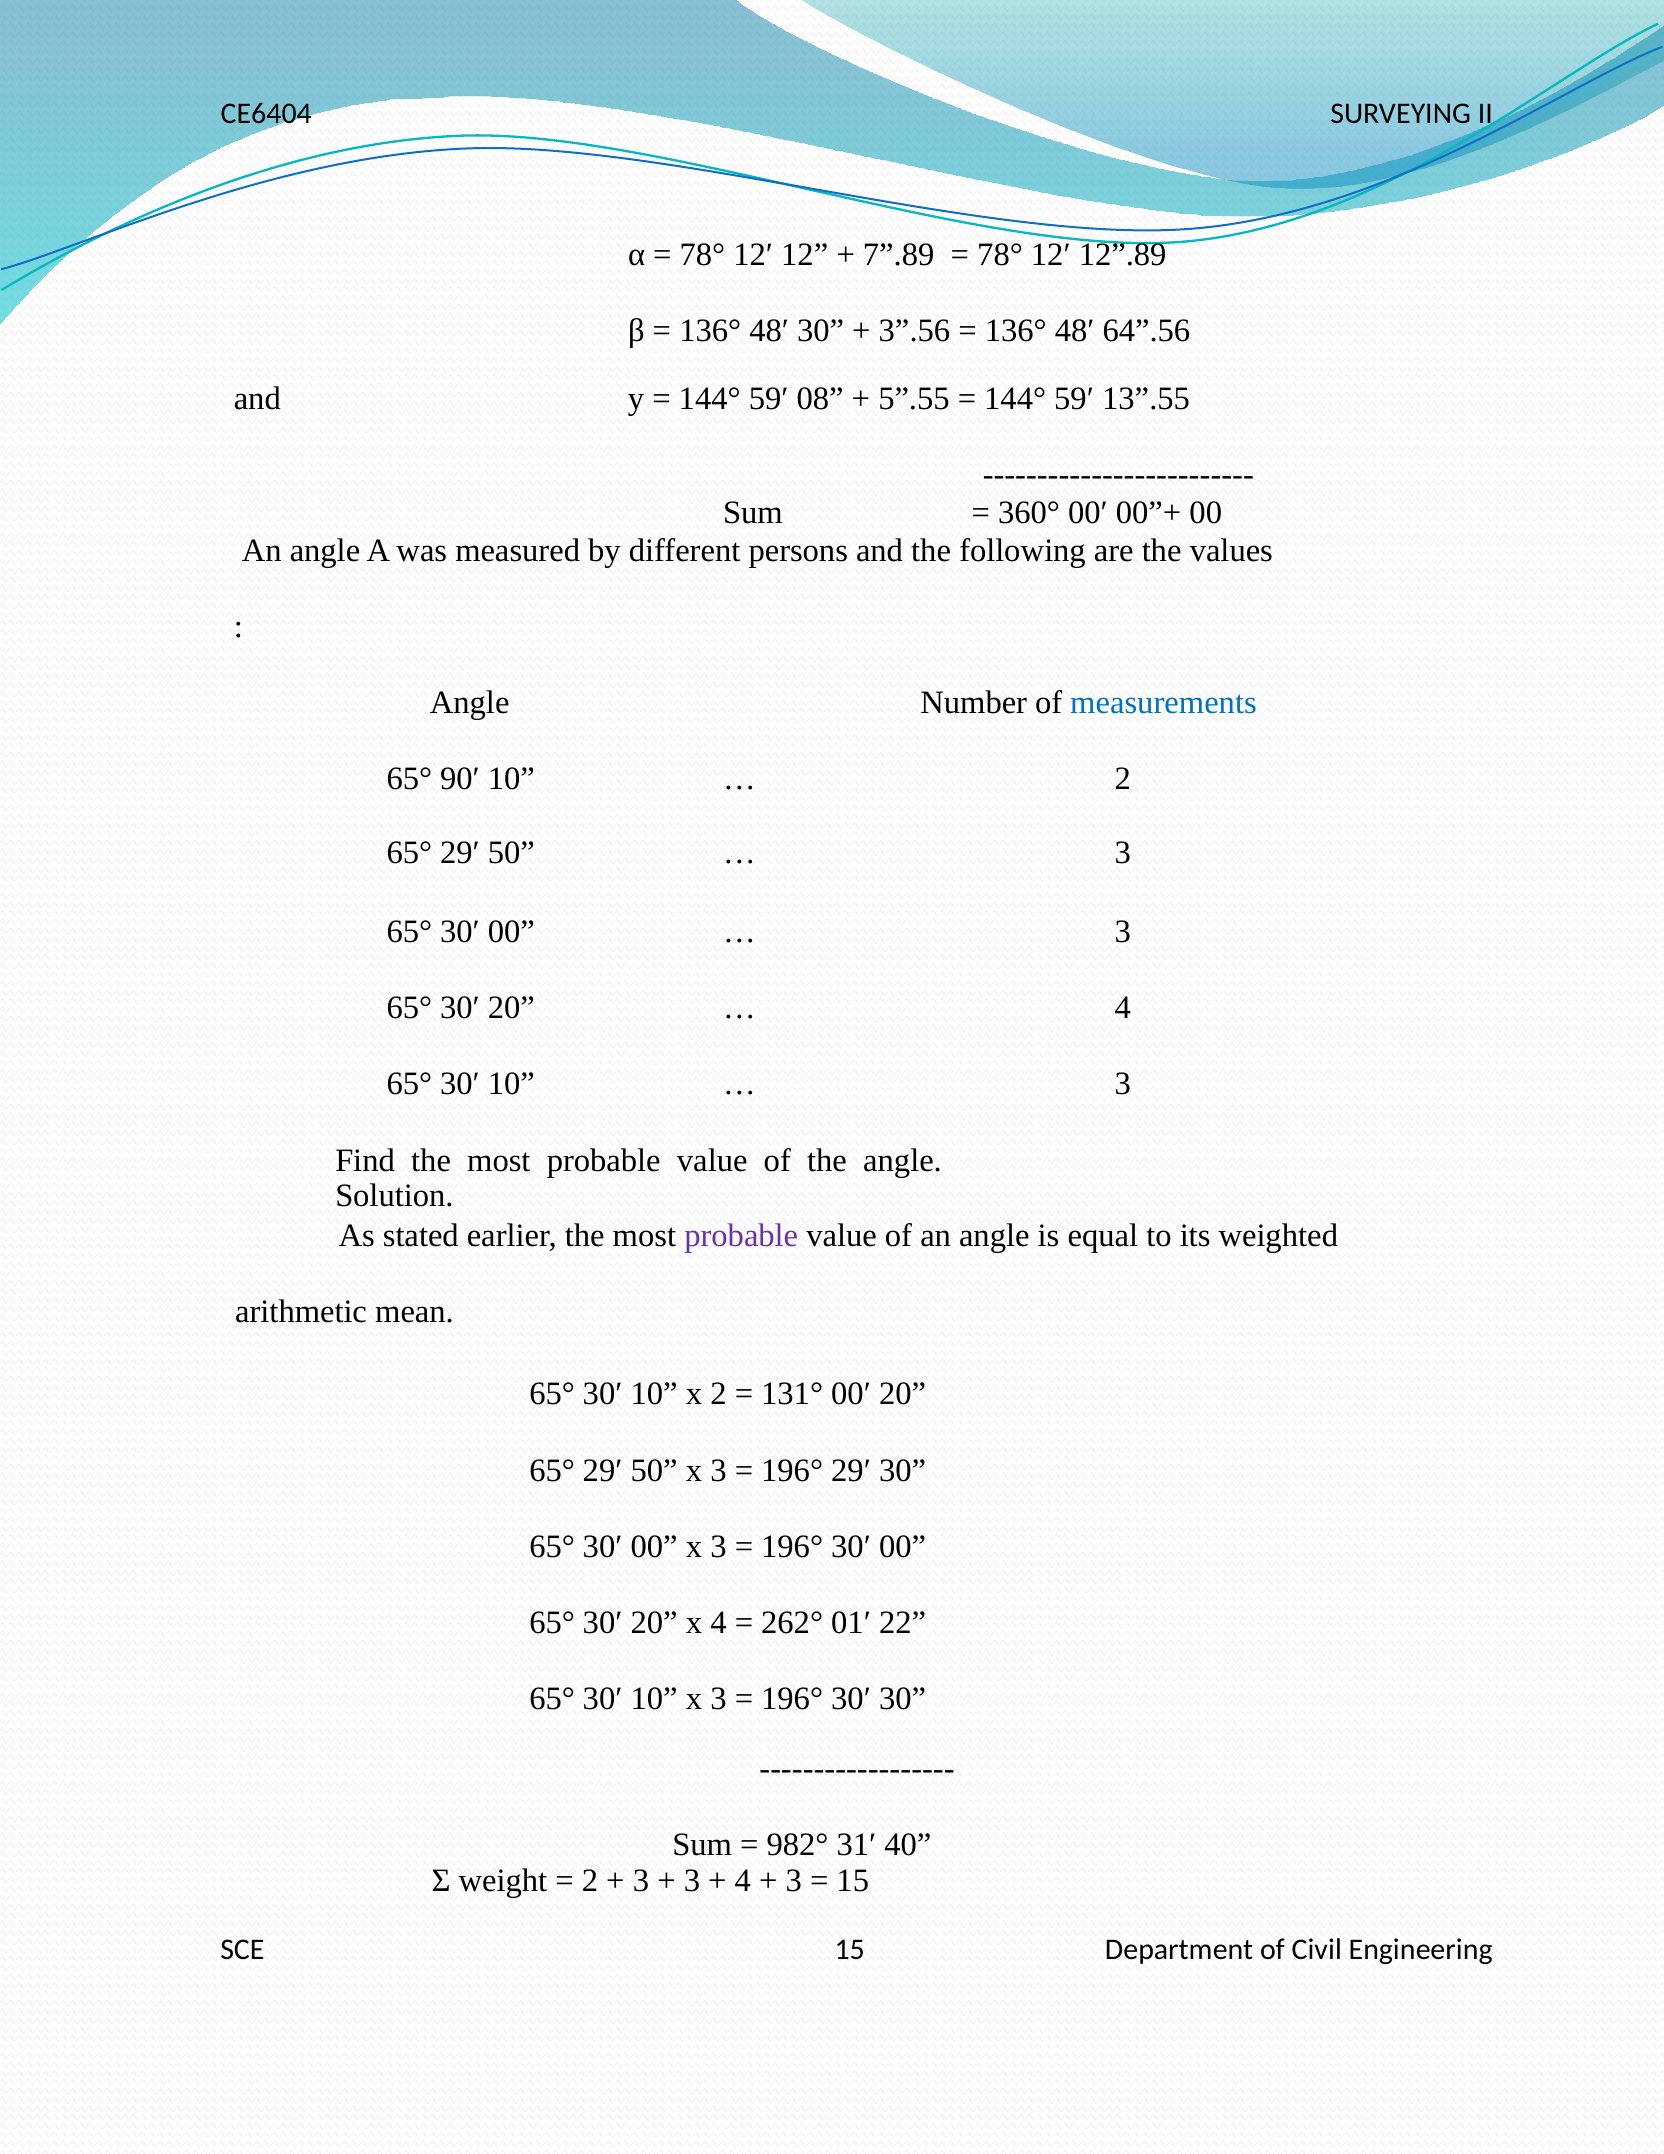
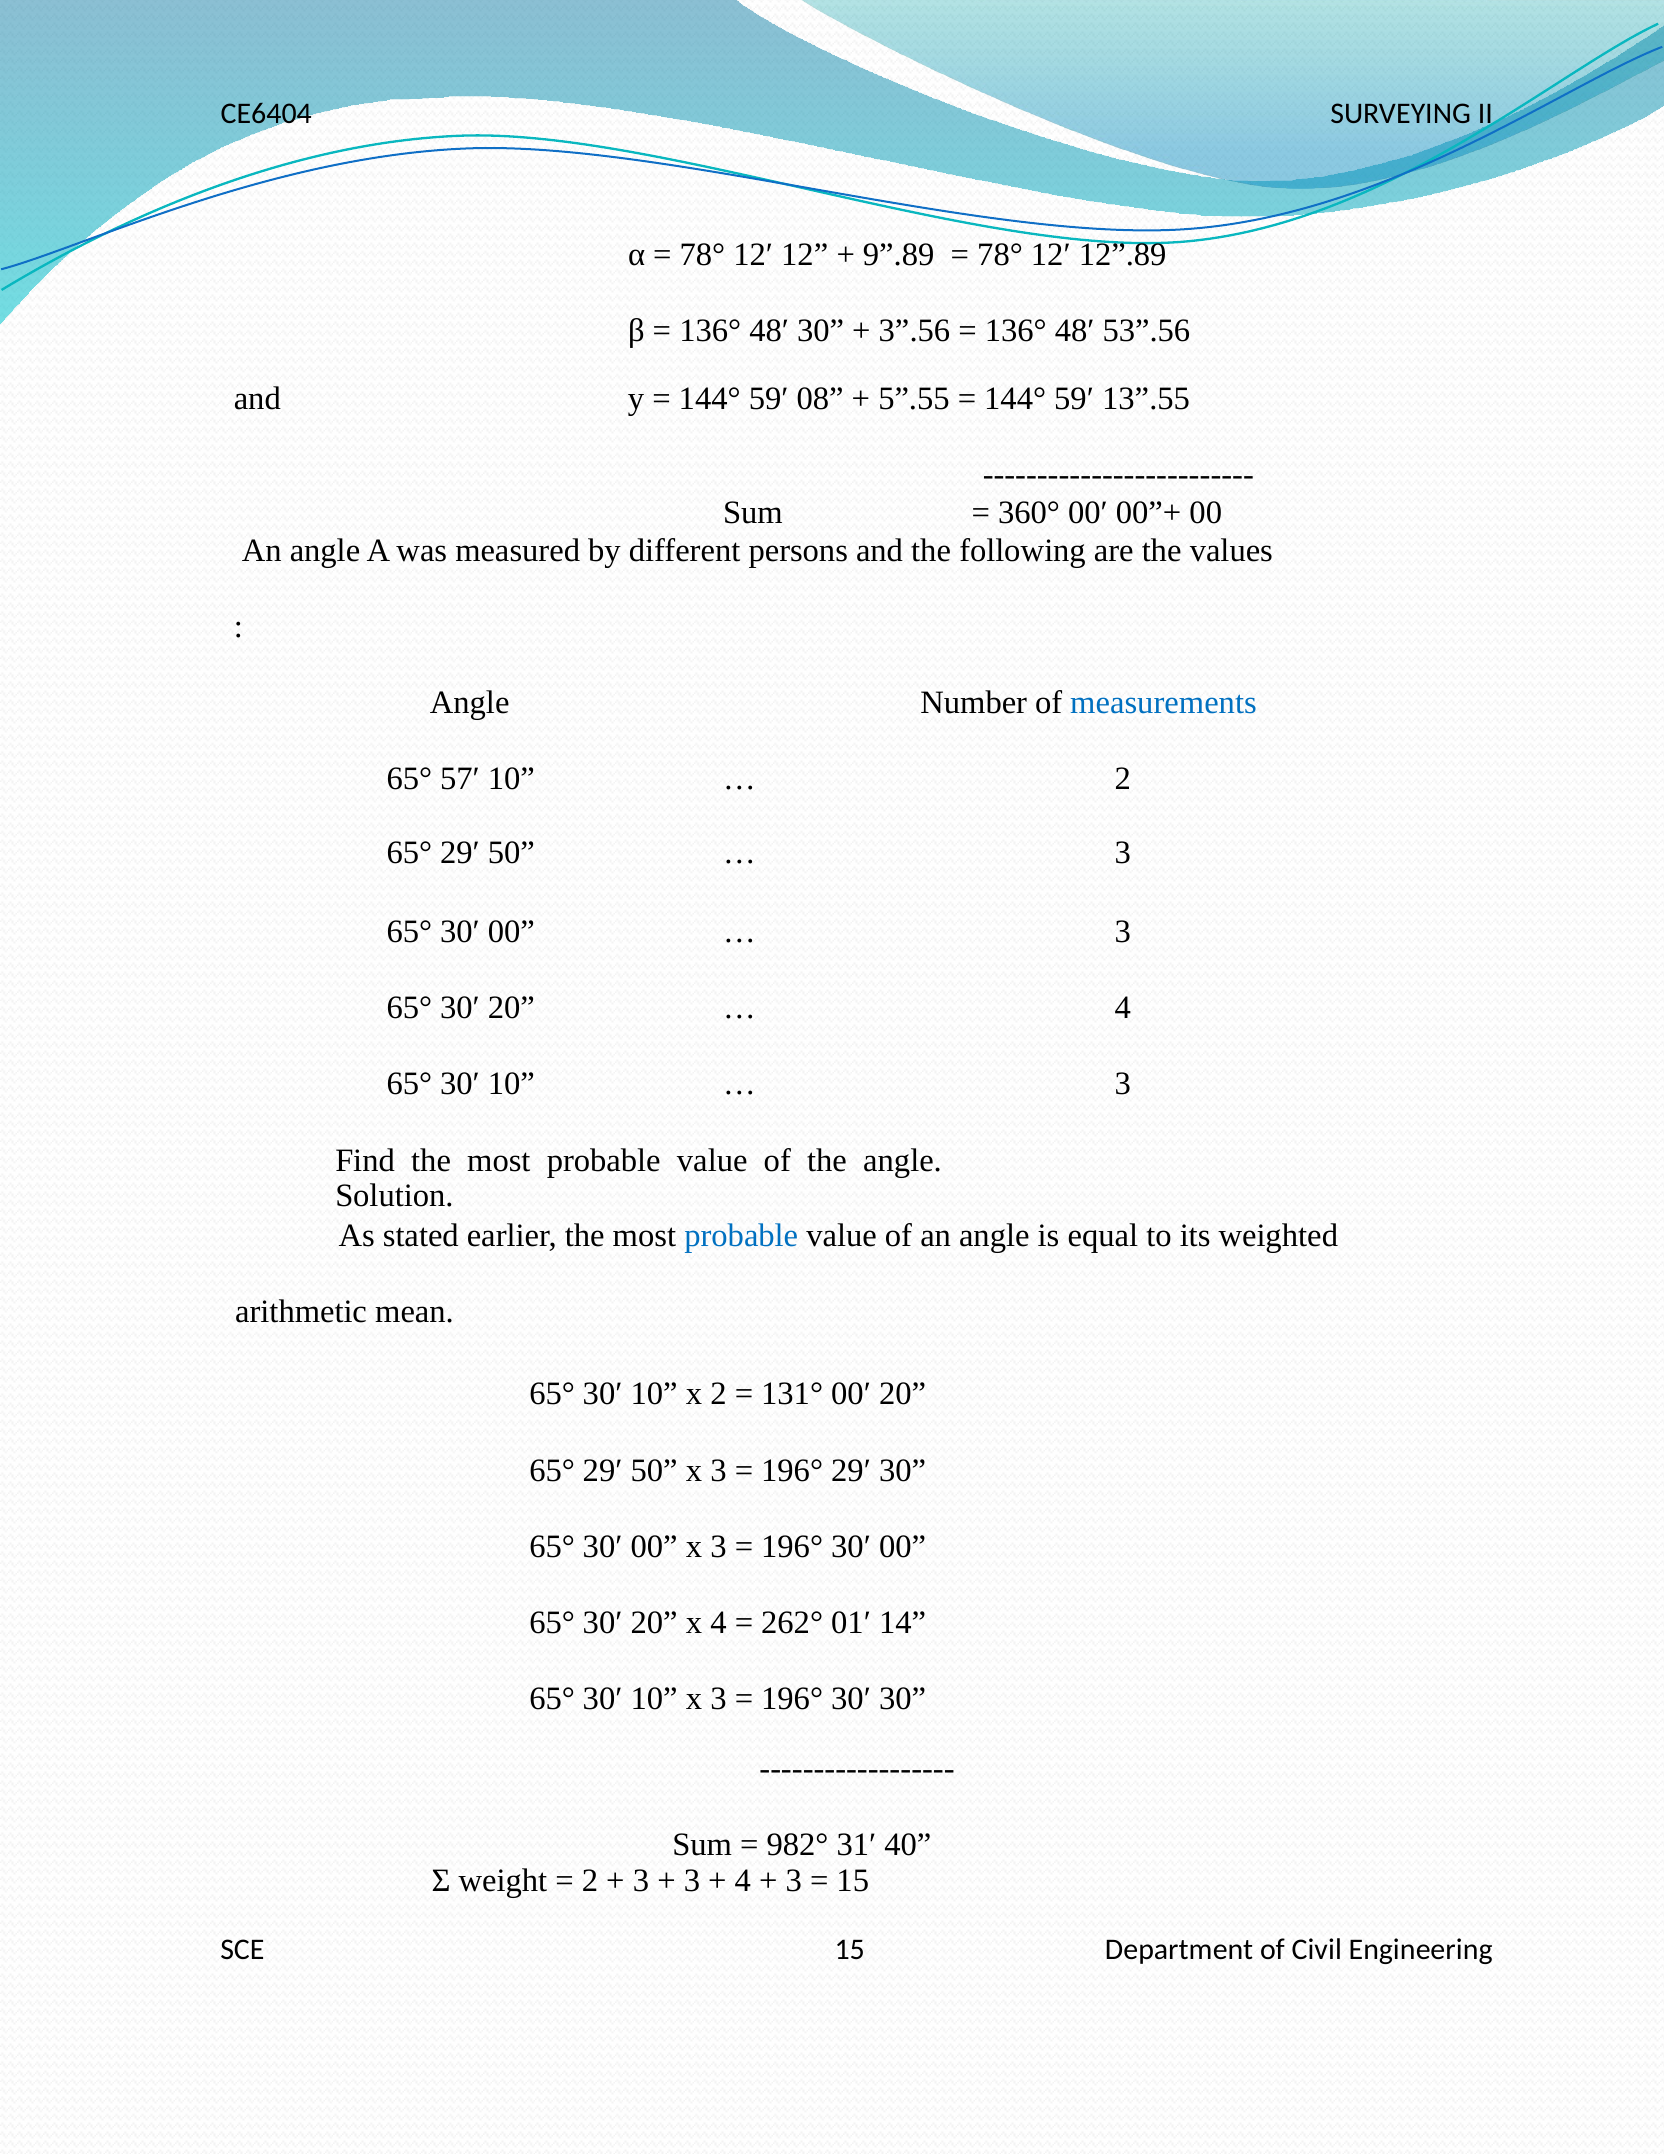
7”.89: 7”.89 -> 9”.89
64”.56: 64”.56 -> 53”.56
90′: 90′ -> 57′
probable at (741, 1236) colour: purple -> blue
22: 22 -> 14
